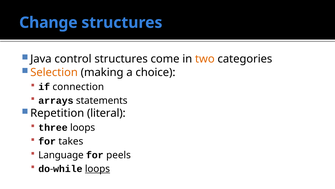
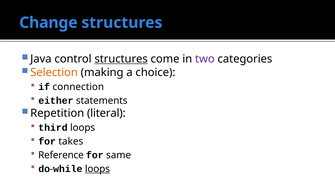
structures at (121, 59) underline: none -> present
two colour: orange -> purple
arrays: arrays -> either
three: three -> third
Language: Language -> Reference
peels: peels -> same
